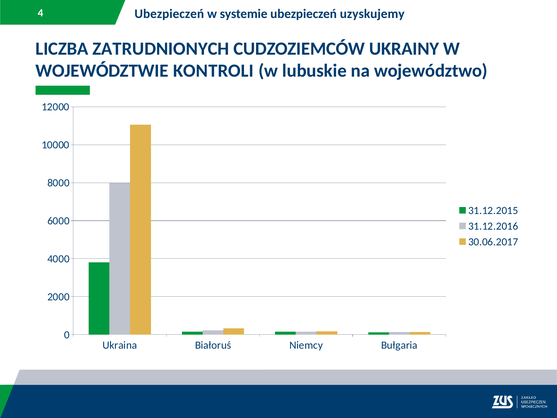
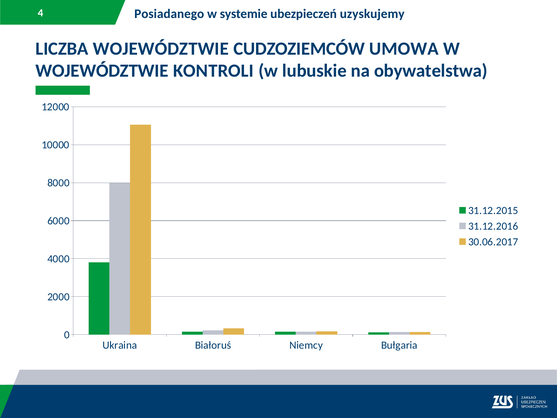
Ubezpieczeń at (169, 14): Ubezpieczeń -> Posiadanego
LICZBA ZATRUDNIONYCH: ZATRUDNIONYCH -> WOJEWÓDZTWIE
UKRAINY: UKRAINY -> UMOWA
województwo: województwo -> obywatelstwa
